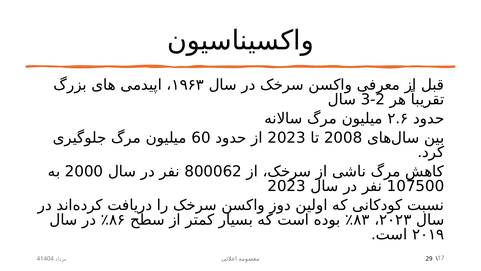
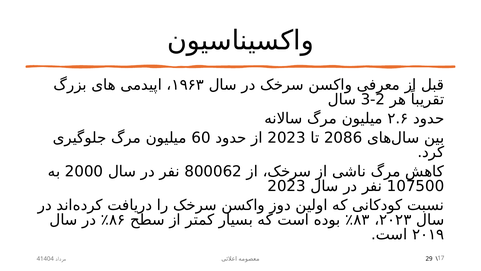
2008: 2008 -> 2086
